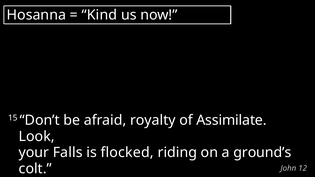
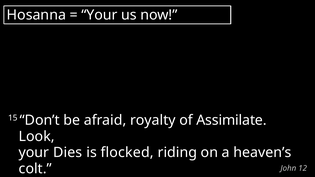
Kind at (99, 15): Kind -> Your
Falls: Falls -> Dies
ground’s: ground’s -> heaven’s
